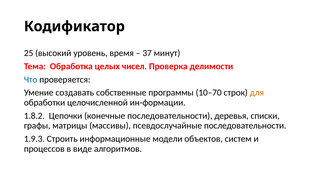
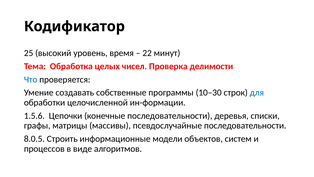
37: 37 -> 22
10–70: 10–70 -> 10–30
для colour: orange -> blue
1.8.2: 1.8.2 -> 1.5.6
1.9.3: 1.9.3 -> 8.0.5
